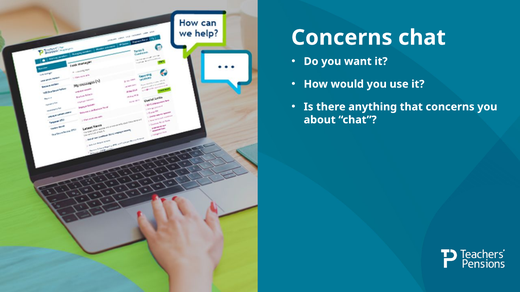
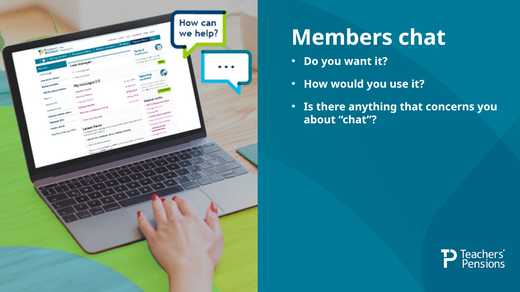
Concerns at (342, 38): Concerns -> Members
